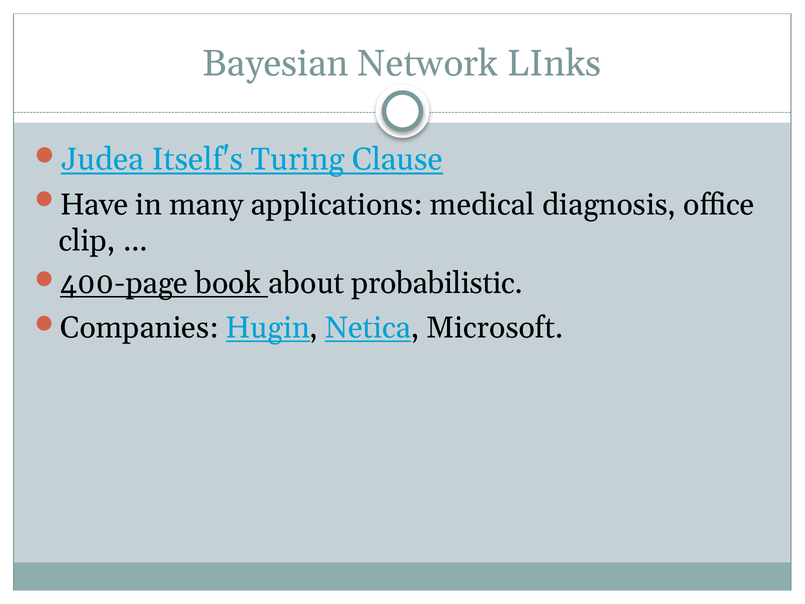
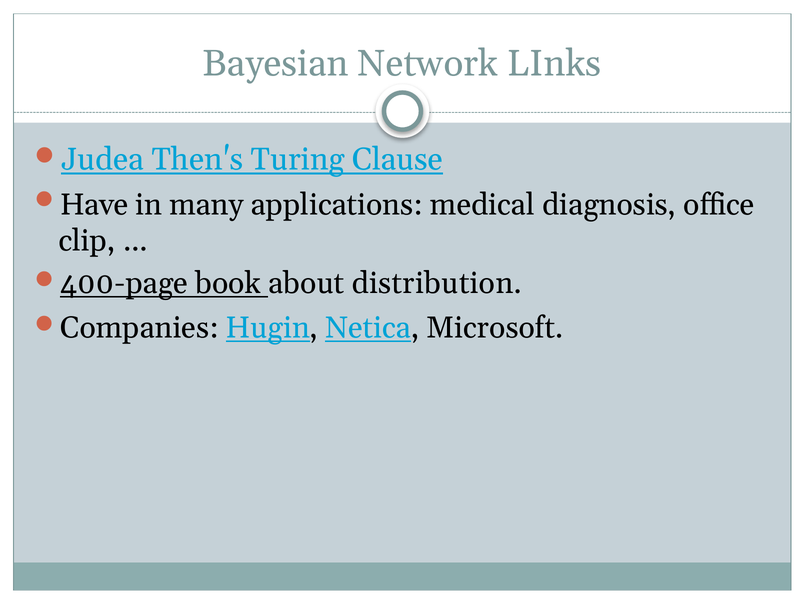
Itself's: Itself's -> Then's
probabilistic: probabilistic -> distribution
